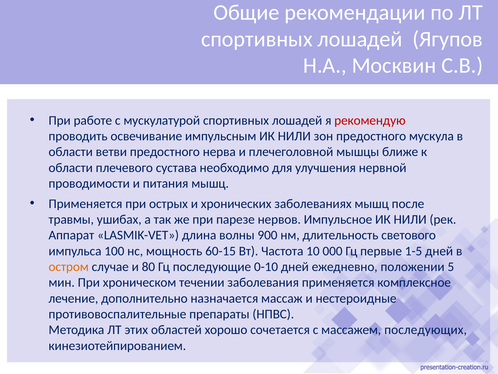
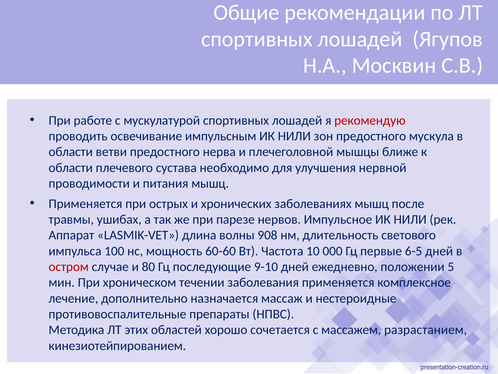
900: 900 -> 908
60-15: 60-15 -> 60-60
1-5: 1-5 -> 6-5
остром colour: orange -> red
0-10: 0-10 -> 9-10
последующих: последующих -> разрастанием
